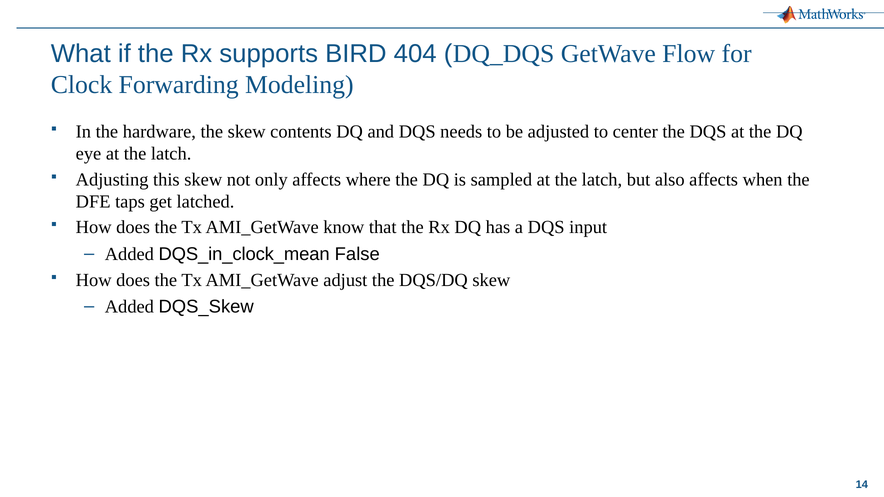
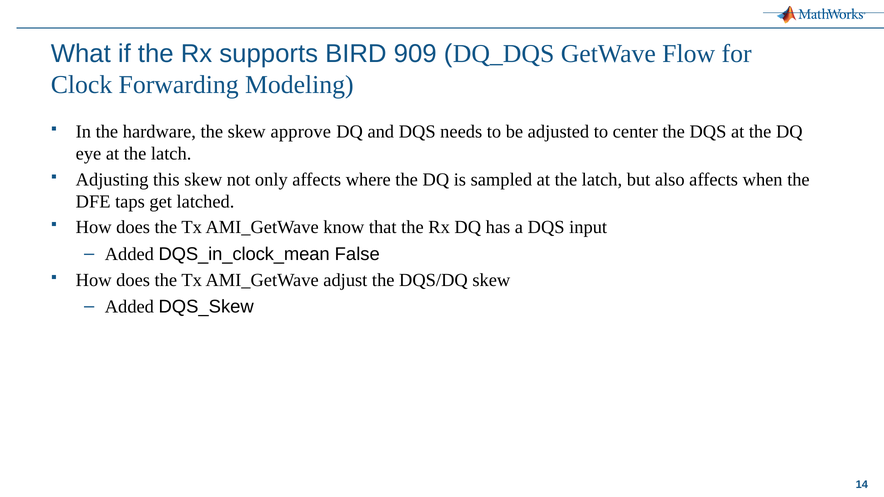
404: 404 -> 909
contents: contents -> approve
